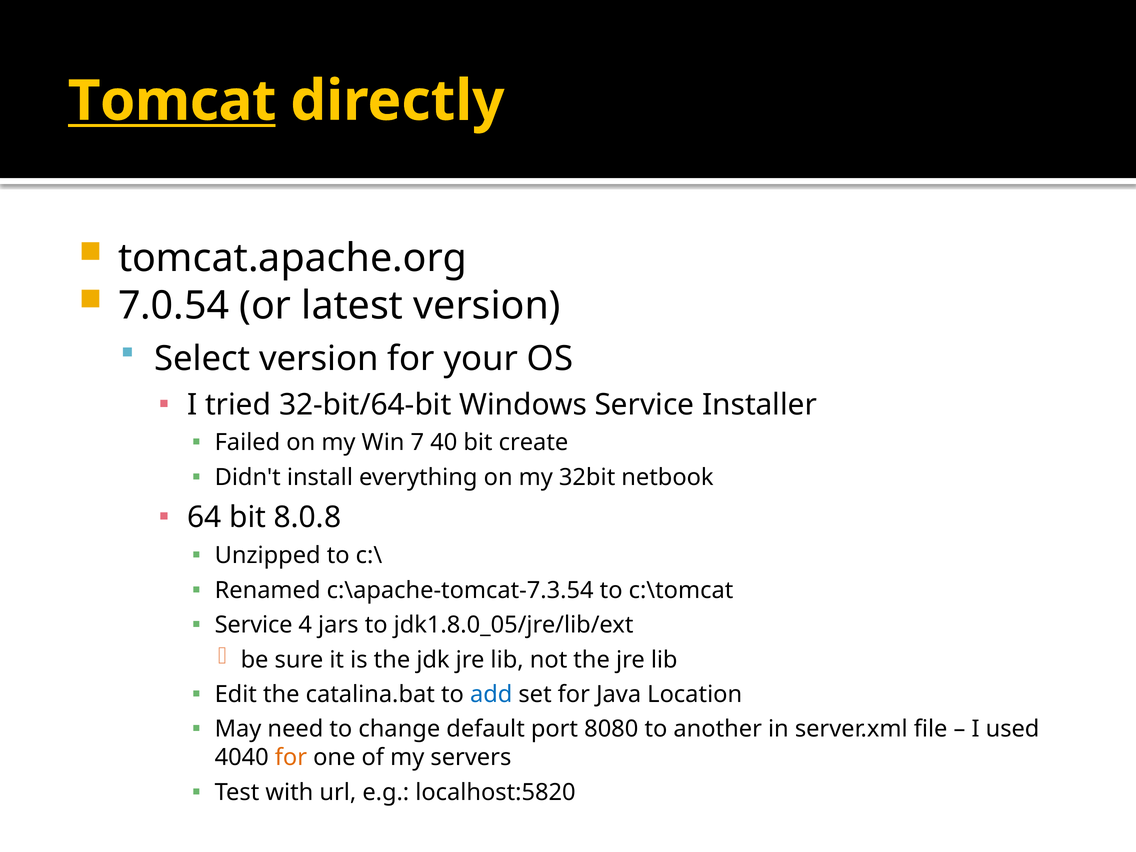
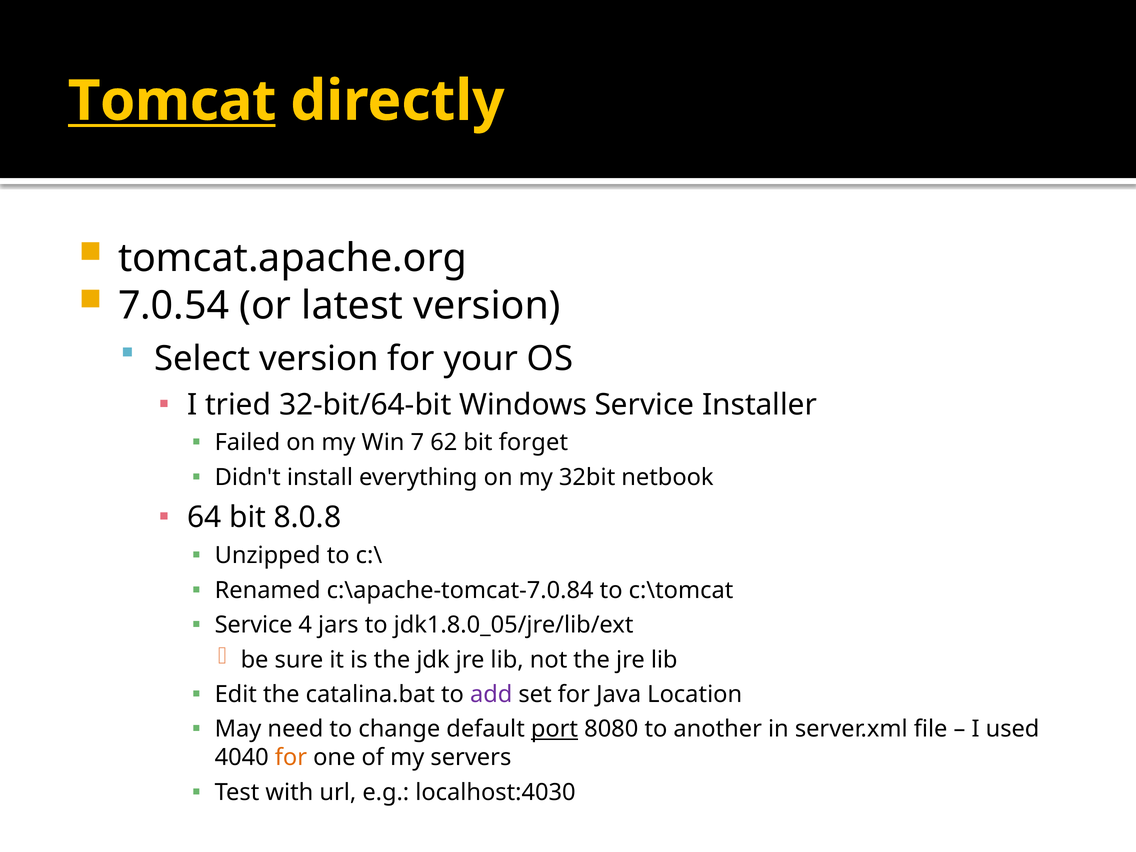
40: 40 -> 62
create: create -> forget
c:\apache-tomcat-7.3.54: c:\apache-tomcat-7.3.54 -> c:\apache-tomcat-7.0.84
add colour: blue -> purple
port underline: none -> present
localhost:5820: localhost:5820 -> localhost:4030
